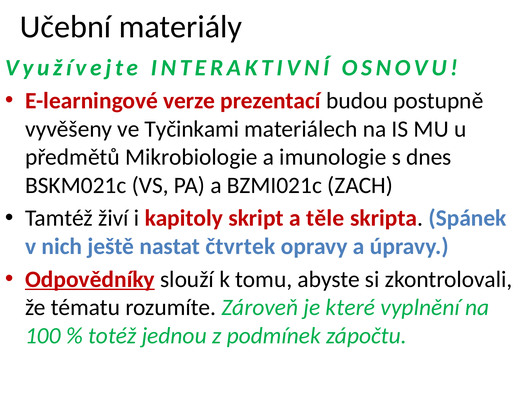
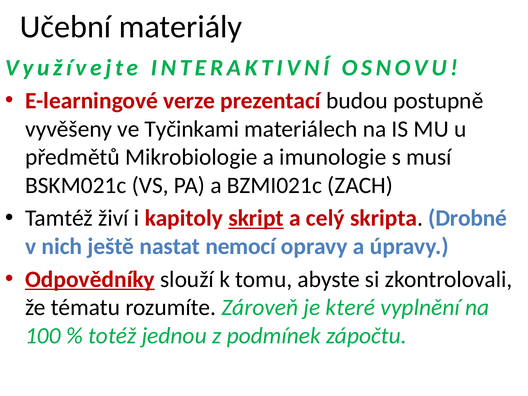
dnes: dnes -> musí
skript underline: none -> present
těle: těle -> celý
Spánek: Spánek -> Drobné
čtvrtek: čtvrtek -> nemocí
